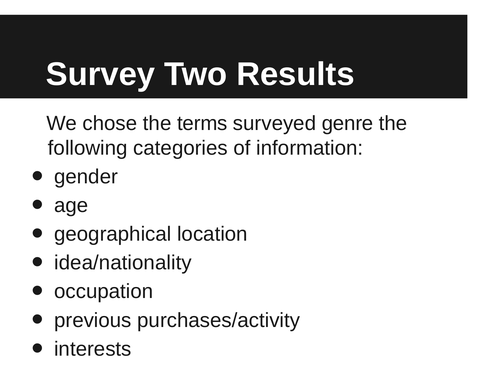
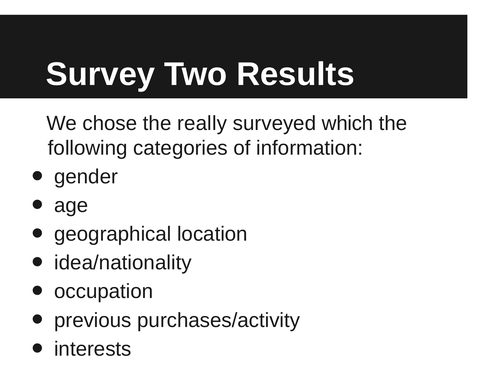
terms: terms -> really
genre: genre -> which
